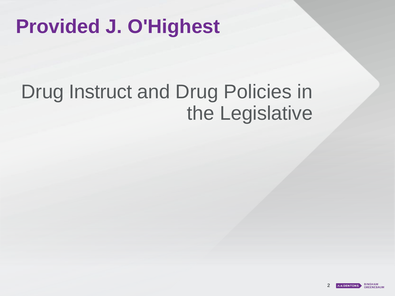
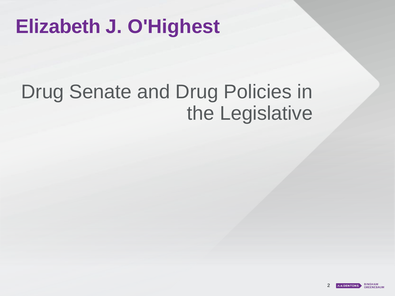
Provided: Provided -> Elizabeth
Instruct: Instruct -> Senate
